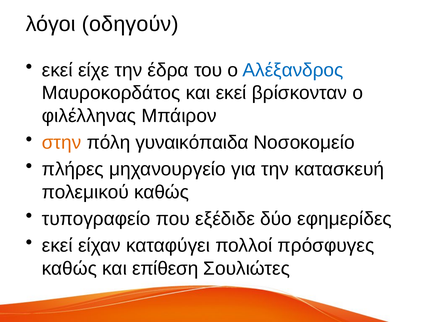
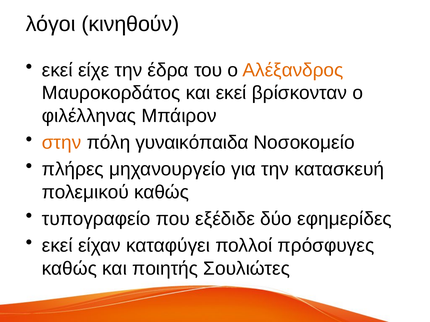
οδηγούν: οδηγούν -> κινηθούν
Αλέξανδρος colour: blue -> orange
επίθεση: επίθεση -> ποιητής
